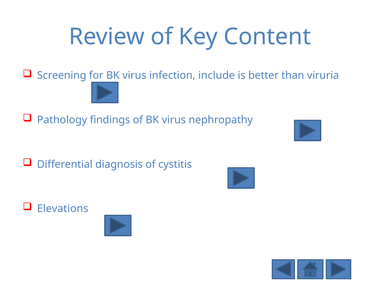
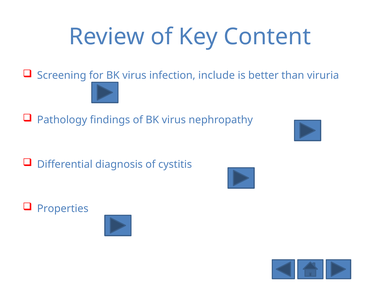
Elevations: Elevations -> Properties
